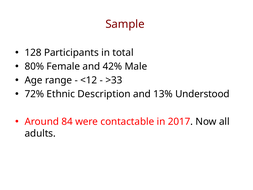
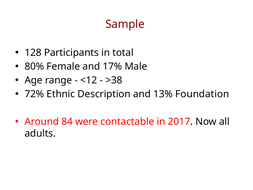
42%: 42% -> 17%
>33: >33 -> >38
Understood: Understood -> Foundation
